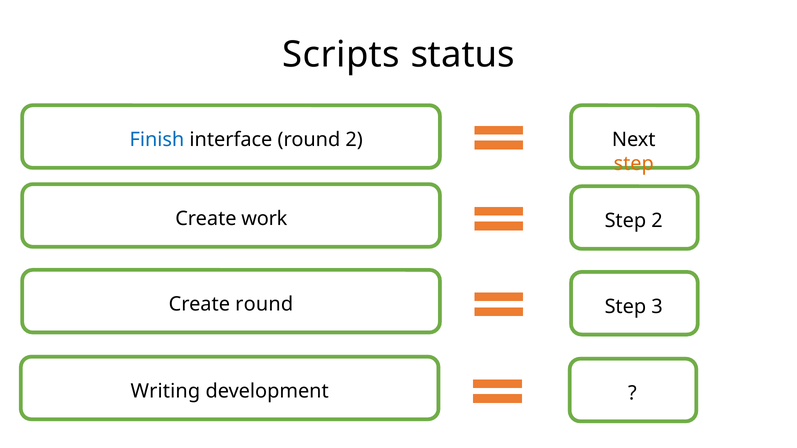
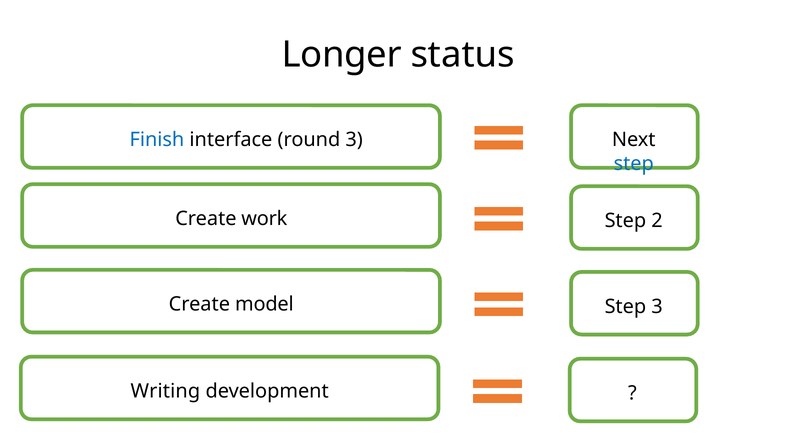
Scripts: Scripts -> Longer
round 2: 2 -> 3
step at (634, 164) colour: orange -> blue
Create round: round -> model
